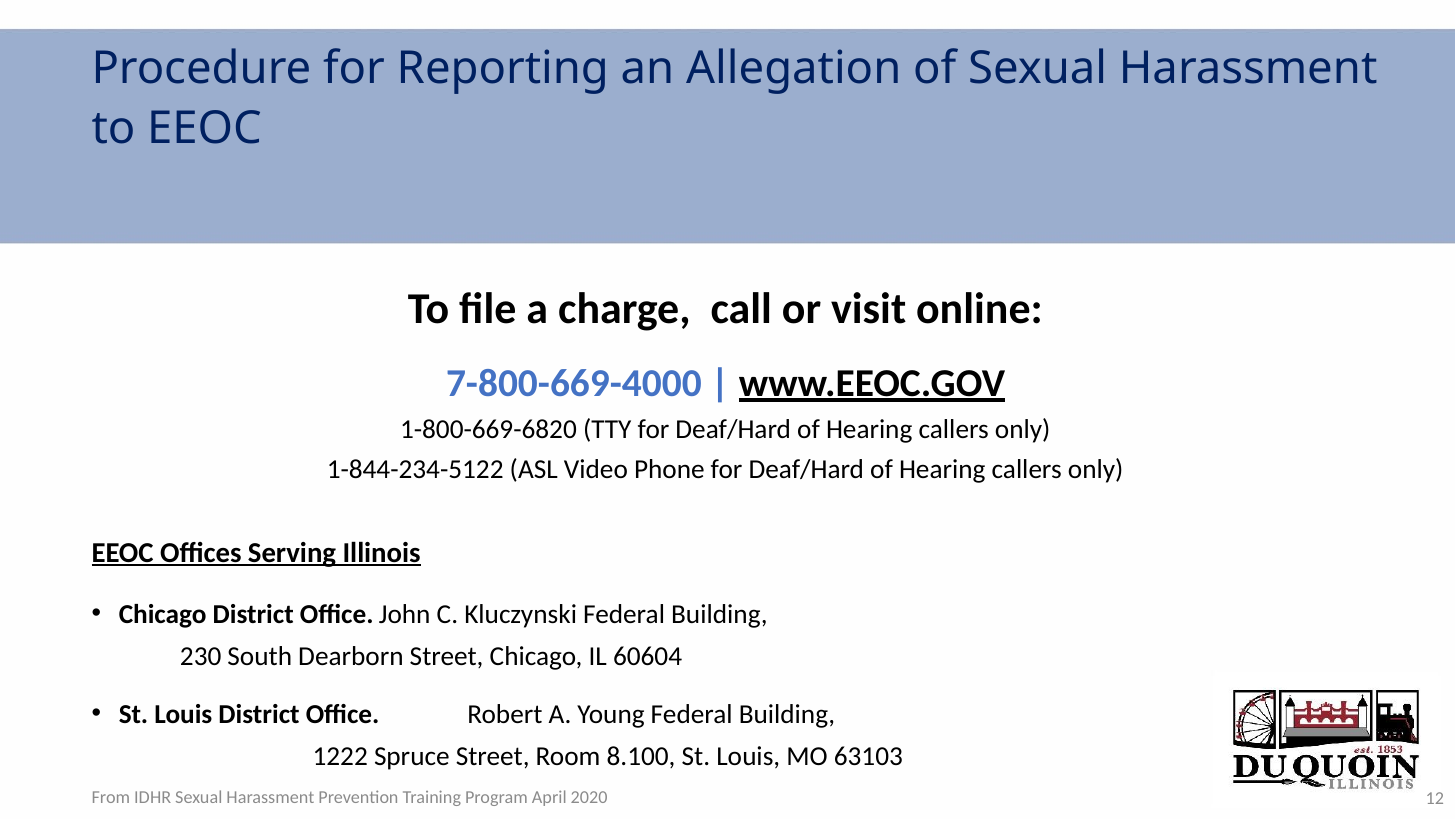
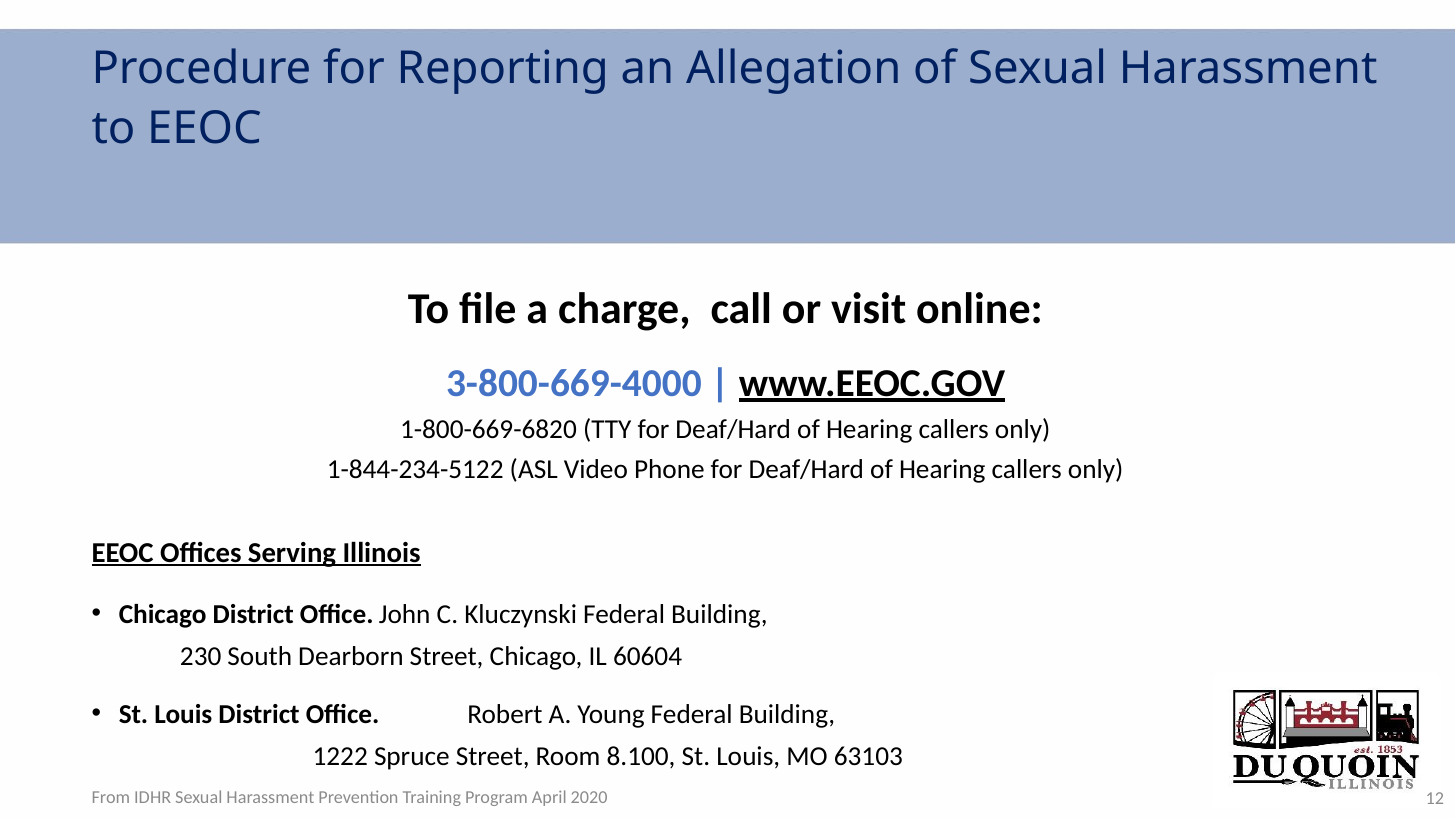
7-800-669-4000: 7-800-669-4000 -> 3-800-669-4000
